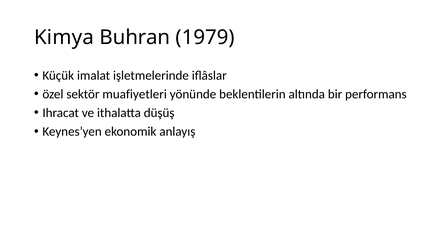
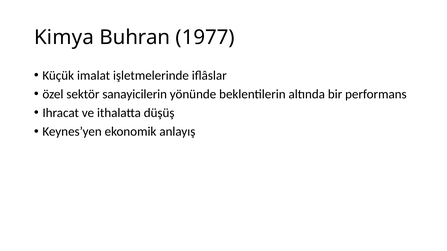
1979: 1979 -> 1977
muafiyetleri: muafiyetleri -> sanayicilerin
